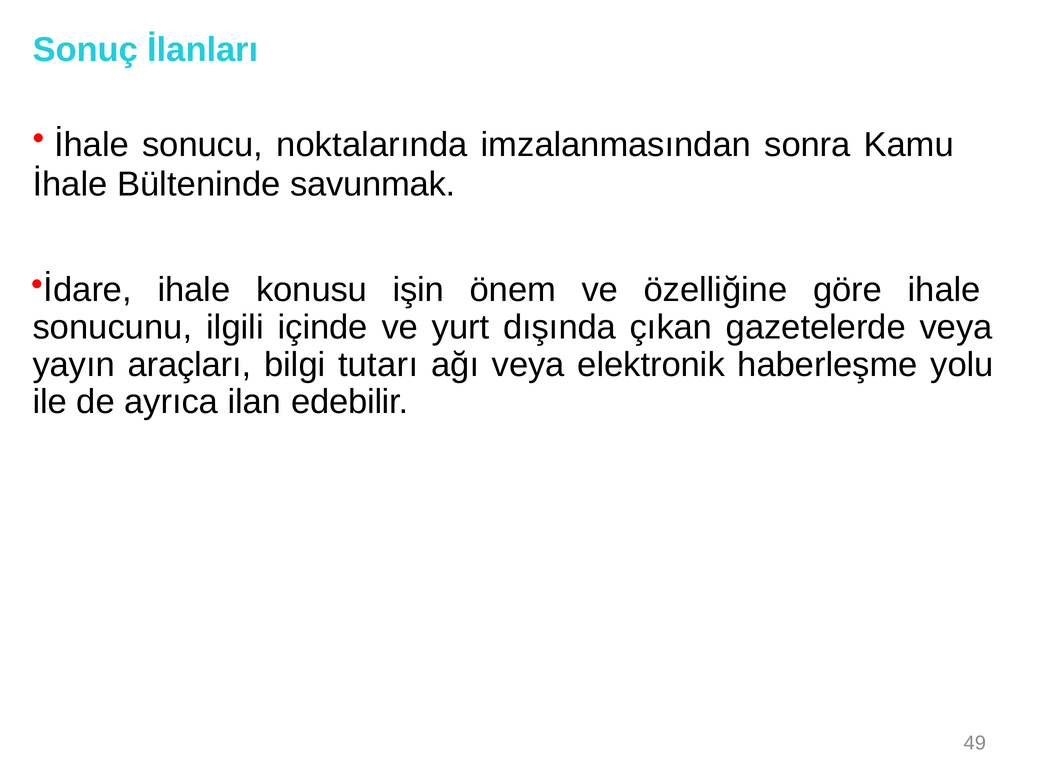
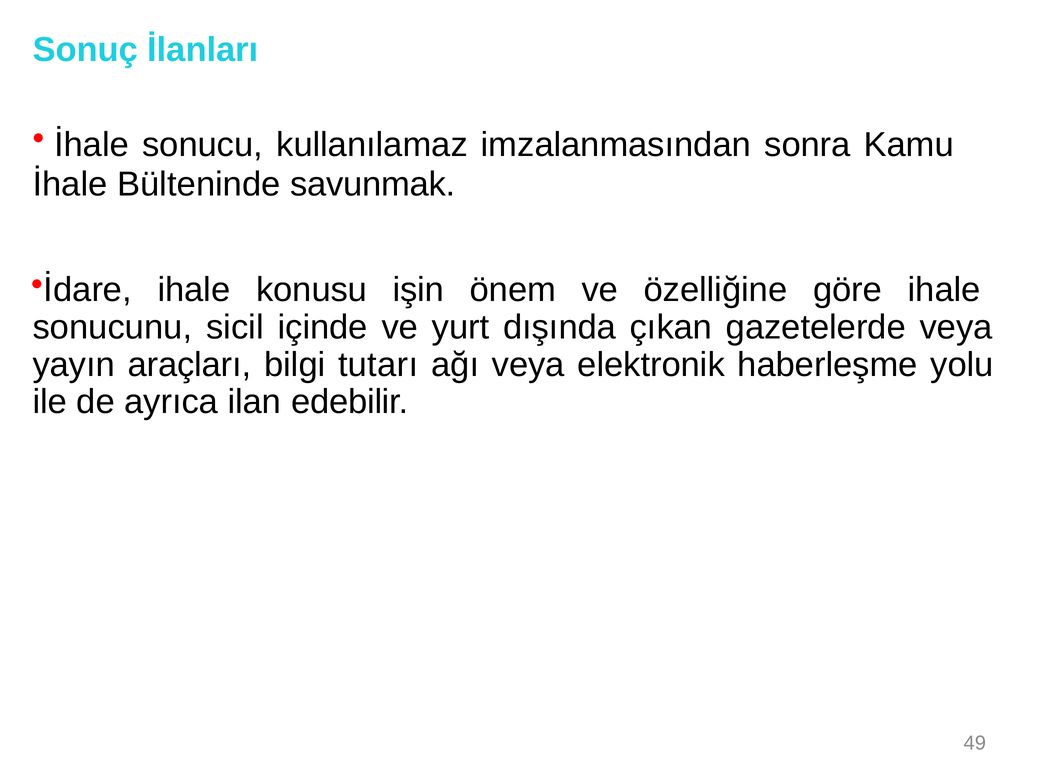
noktalarında: noktalarında -> kullanılamaz
ilgili: ilgili -> sicil
